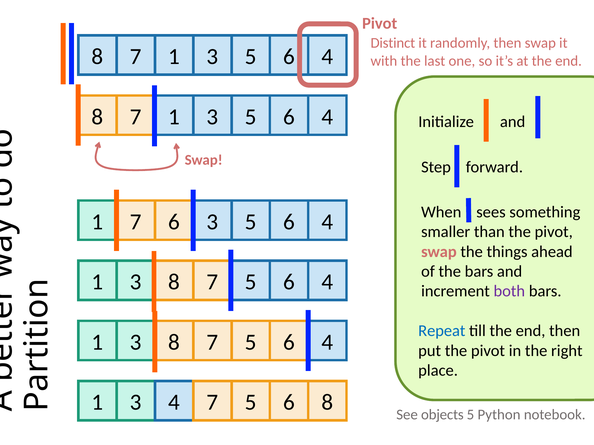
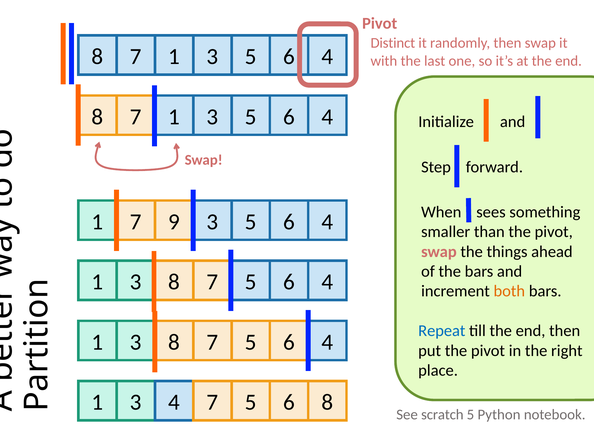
7 6: 6 -> 9
both colour: purple -> orange
objects: objects -> scratch
